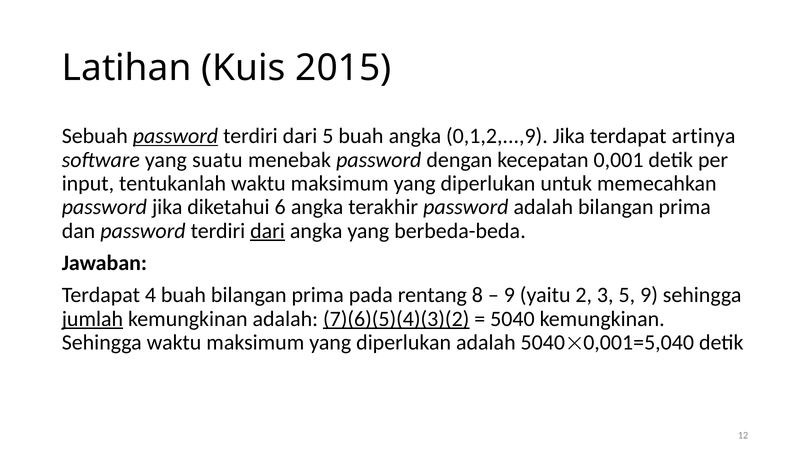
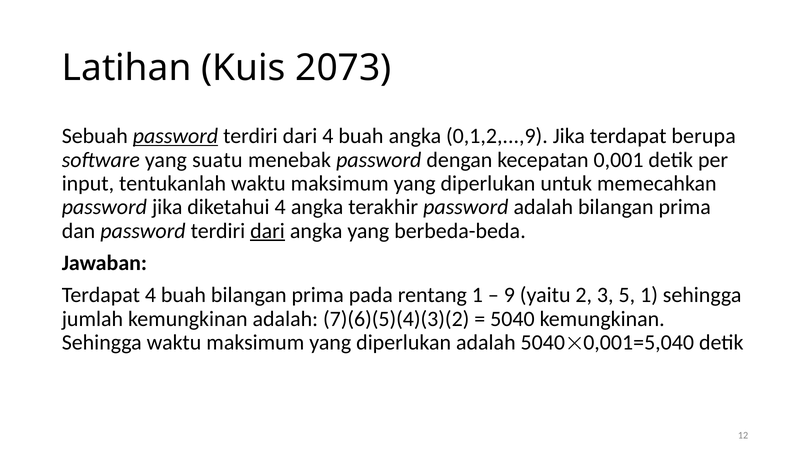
2015: 2015 -> 2073
dari 5: 5 -> 4
artinya: artinya -> berupa
diketahui 6: 6 -> 4
rentang 8: 8 -> 1
5 9: 9 -> 1
jumlah underline: present -> none
7)(6)(5)(4)(3)(2 underline: present -> none
